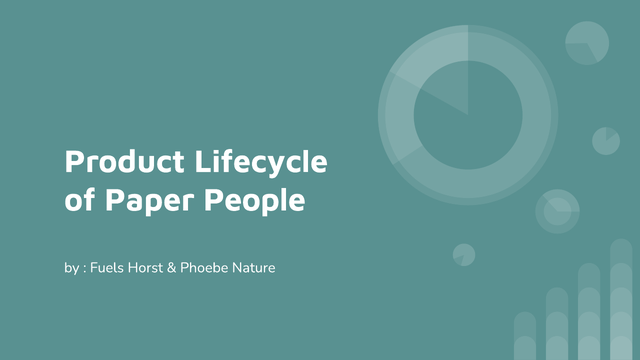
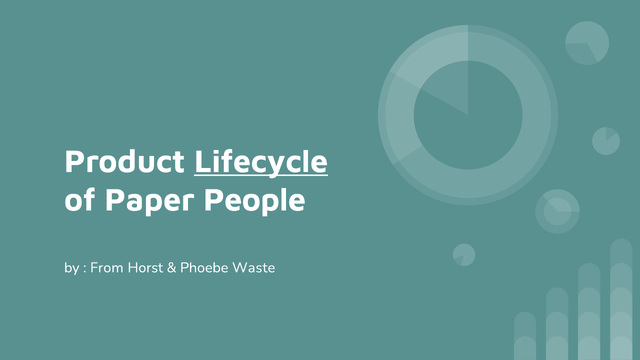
Lifecycle underline: none -> present
Fuels: Fuels -> From
Nature: Nature -> Waste
